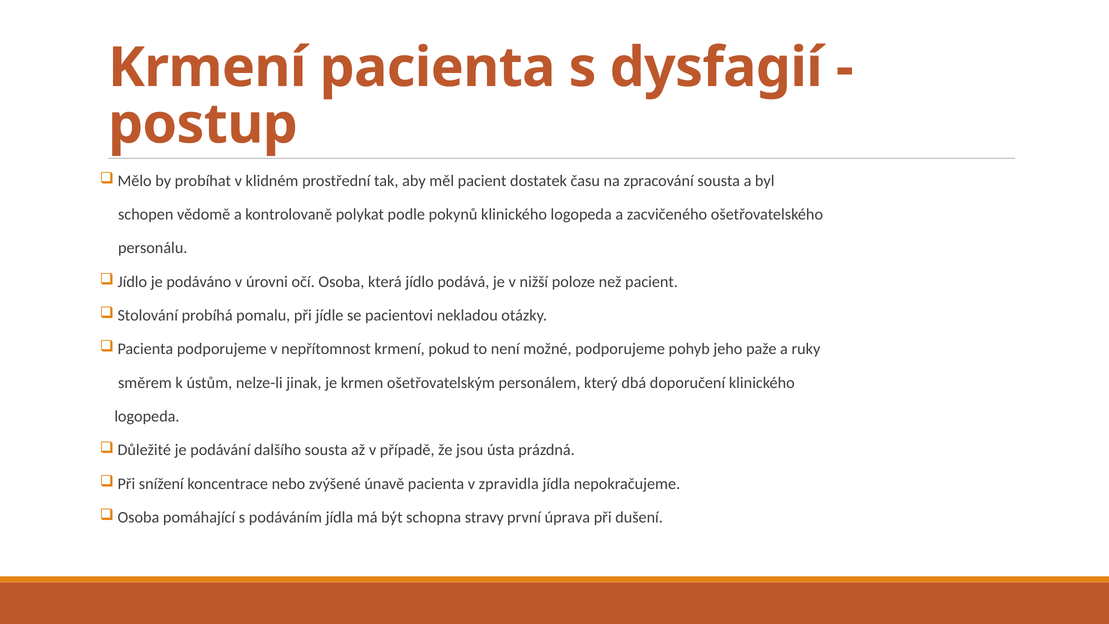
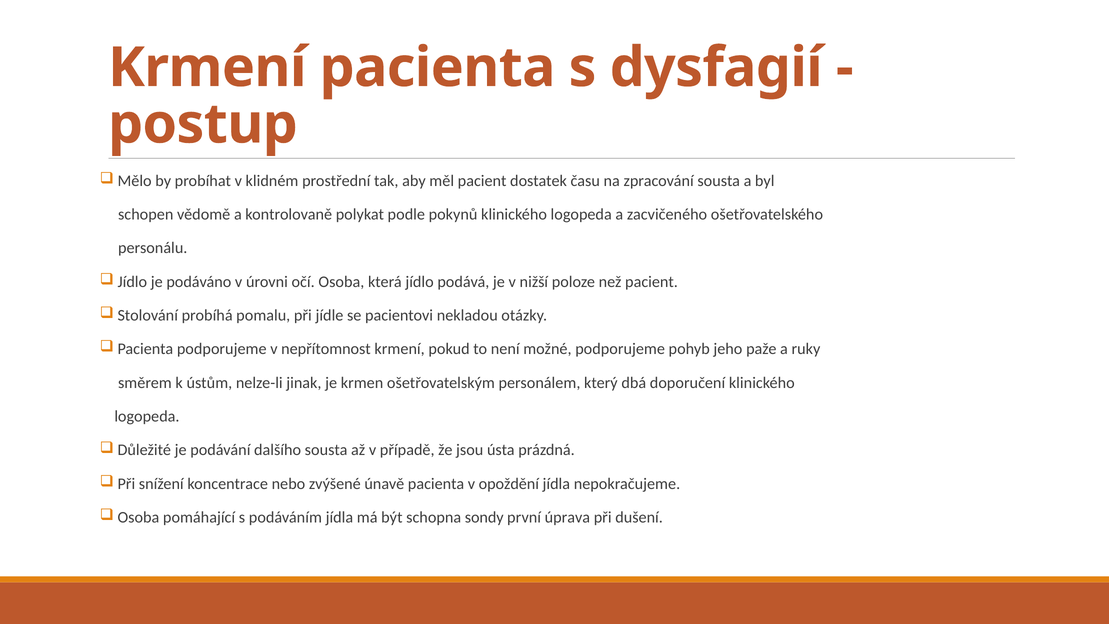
zpravidla: zpravidla -> opoždění
stravy: stravy -> sondy
